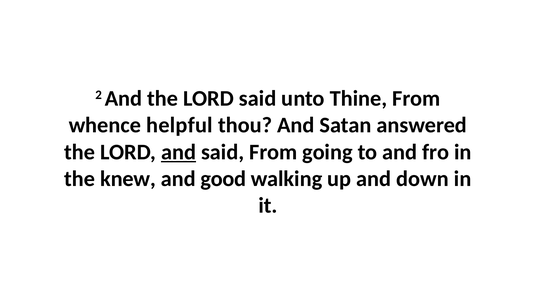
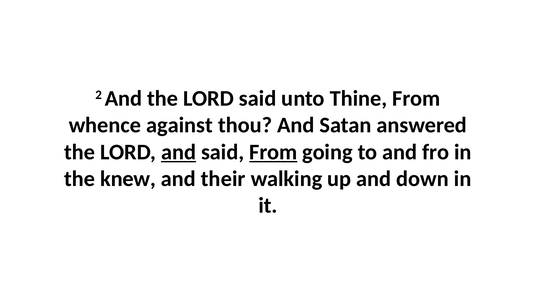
helpful: helpful -> against
From at (273, 152) underline: none -> present
good: good -> their
